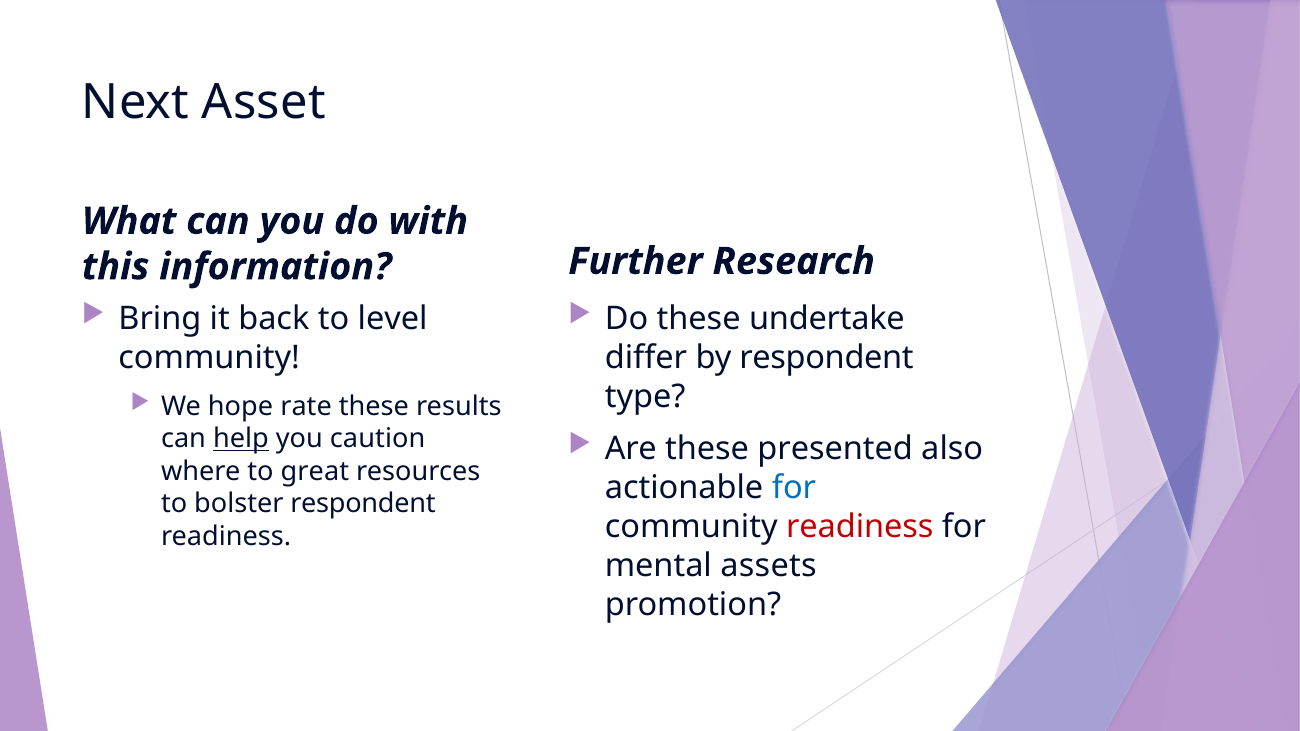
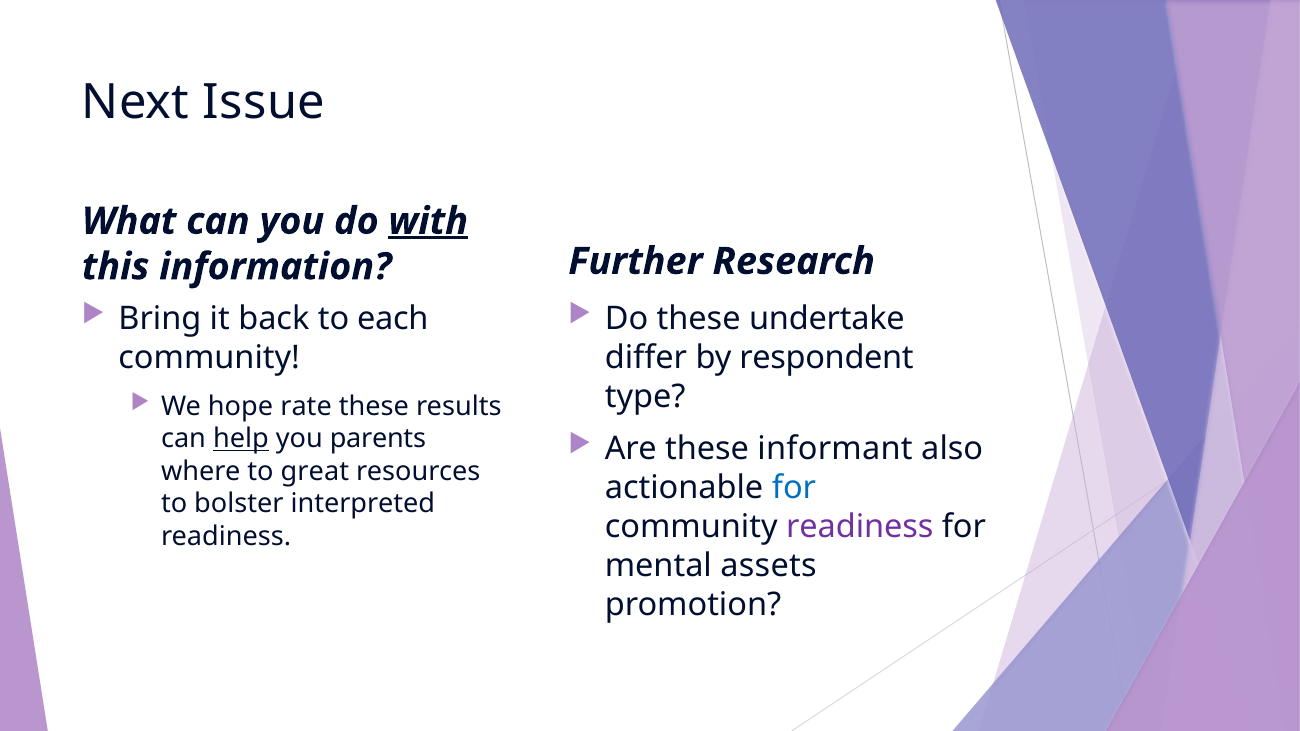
Asset: Asset -> Issue
with underline: none -> present
level: level -> each
caution: caution -> parents
presented: presented -> informant
bolster respondent: respondent -> interpreted
readiness at (860, 527) colour: red -> purple
